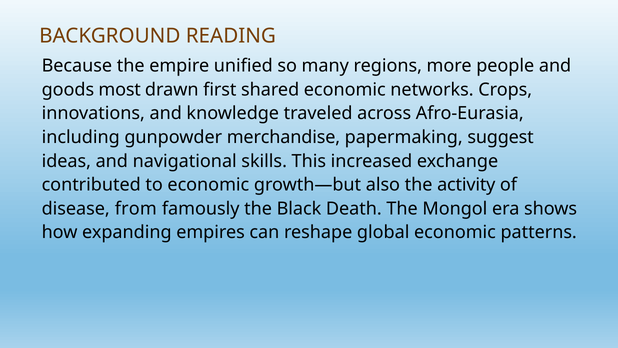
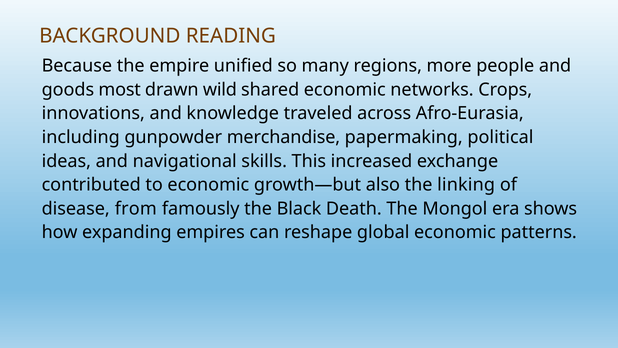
first: first -> wild
suggest: suggest -> political
activity: activity -> linking
